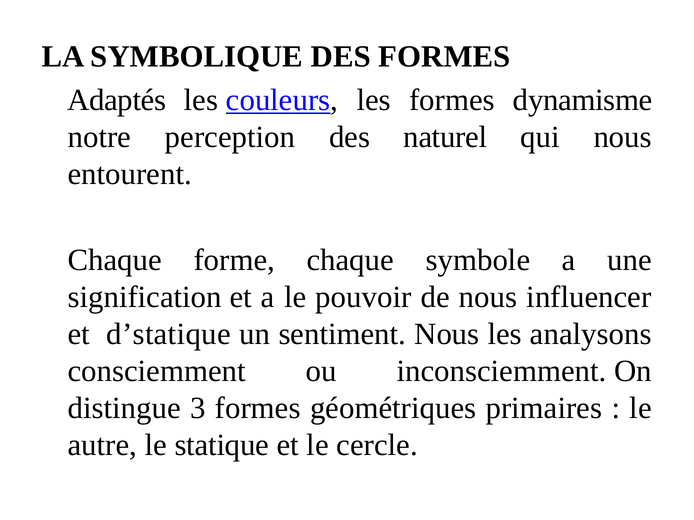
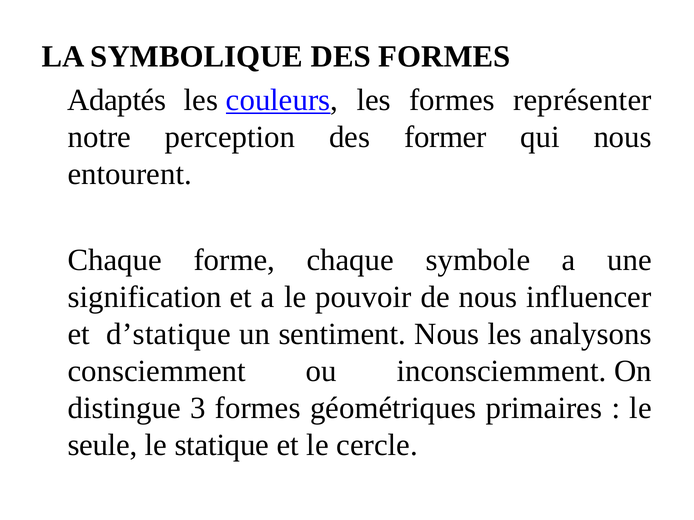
dynamisme: dynamisme -> représenter
naturel: naturel -> former
autre: autre -> seule
